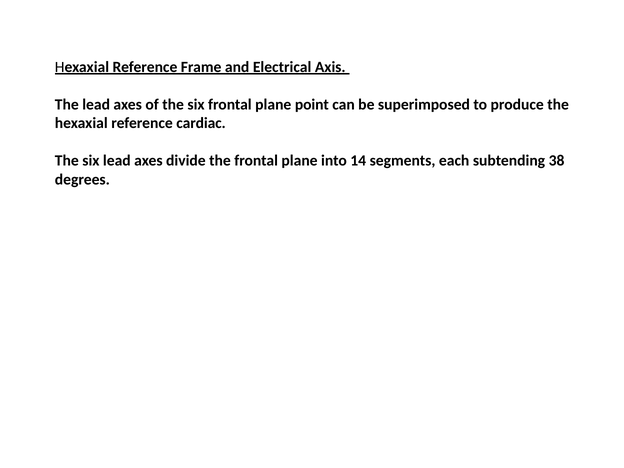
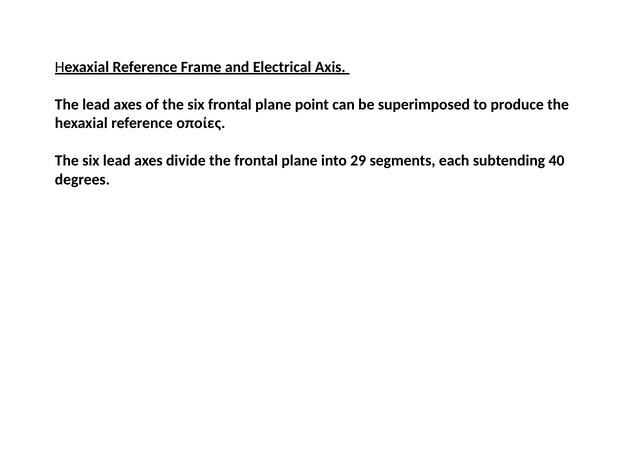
cardiac: cardiac -> οποίες
14: 14 -> 29
38: 38 -> 40
